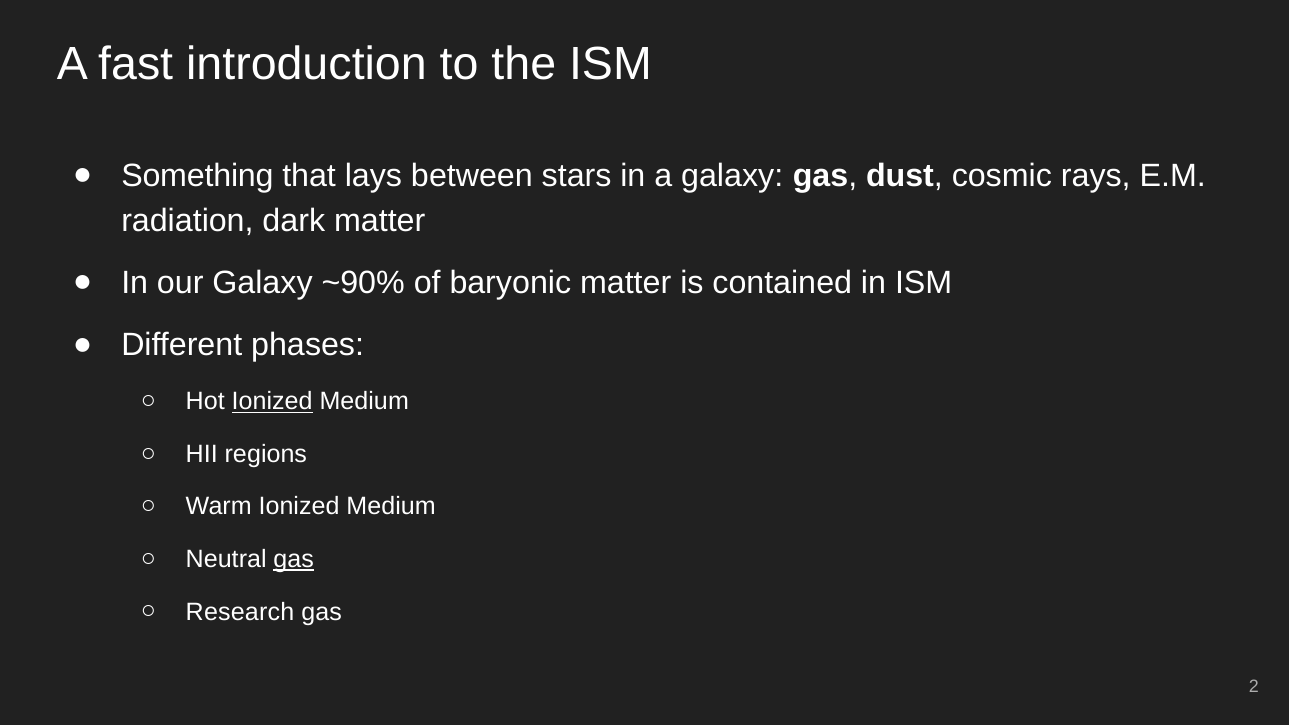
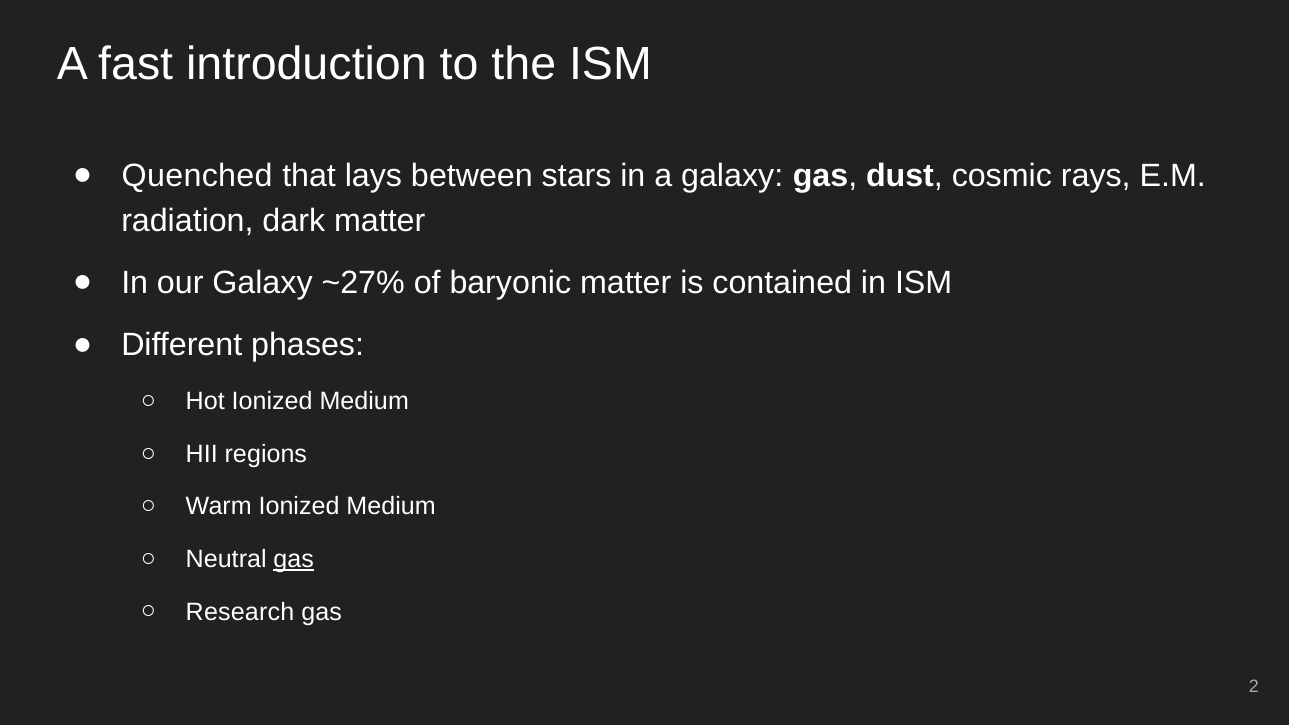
Something: Something -> Quenched
~90%: ~90% -> ~27%
Ionized at (272, 402) underline: present -> none
